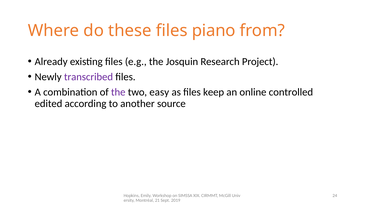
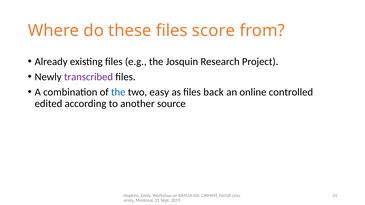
piano: piano -> score
the at (118, 92) colour: purple -> blue
keep: keep -> back
